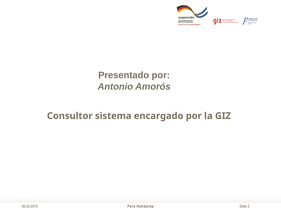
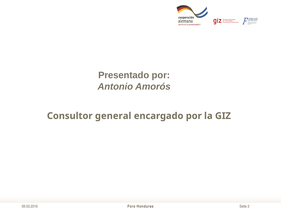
sistema: sistema -> general
